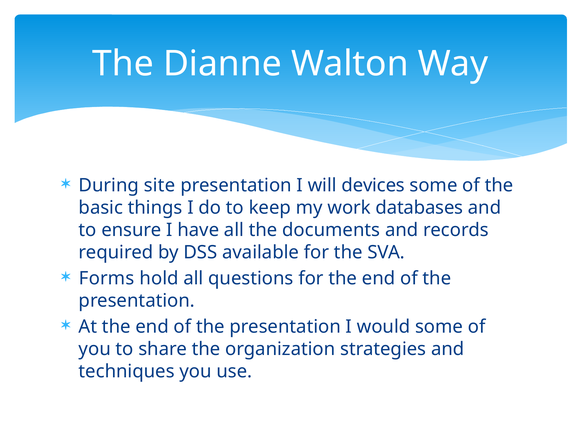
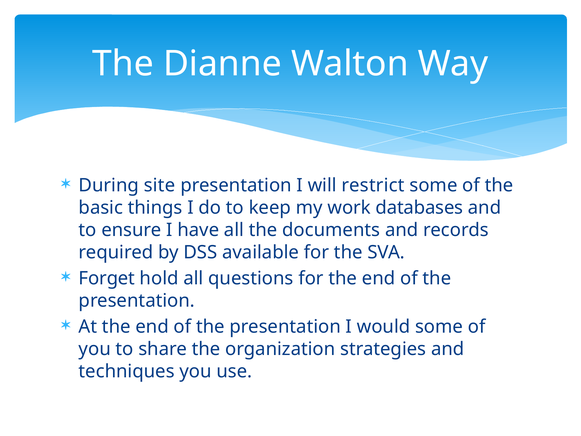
devices: devices -> restrict
Forms: Forms -> Forget
